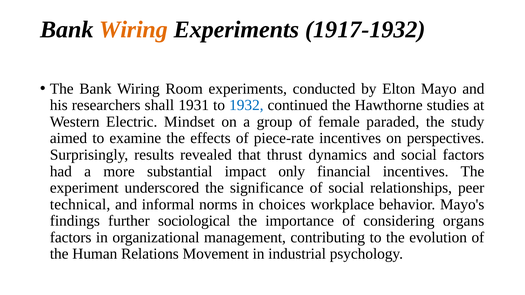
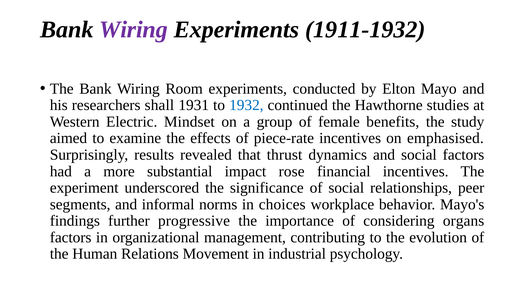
Wiring at (133, 30) colour: orange -> purple
1917-1932: 1917-1932 -> 1911-1932
paraded: paraded -> benefits
perspectives: perspectives -> emphasised
only: only -> rose
technical: technical -> segments
sociological: sociological -> progressive
